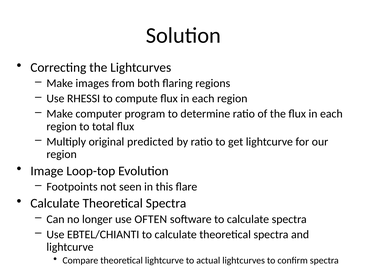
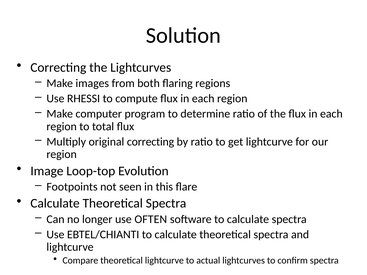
original predicted: predicted -> correcting
